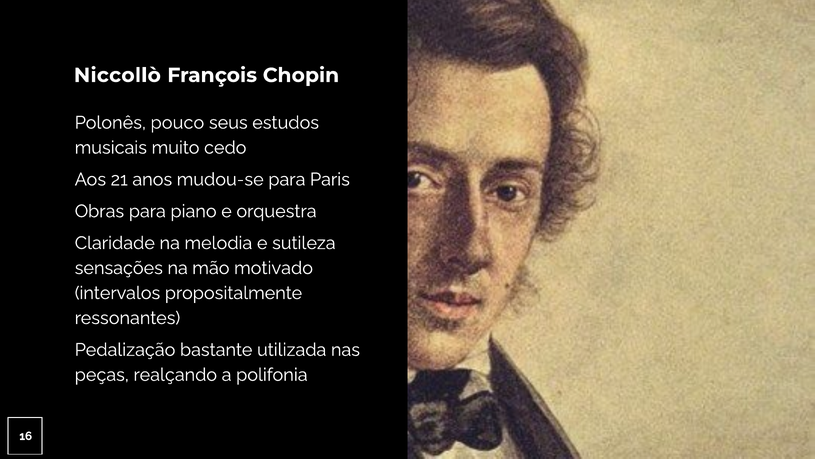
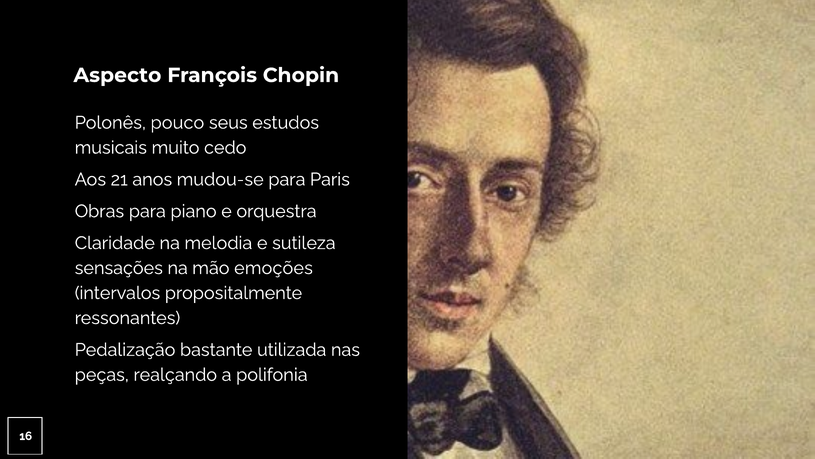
Niccollò: Niccollò -> Aspecto
motivado: motivado -> emoções
